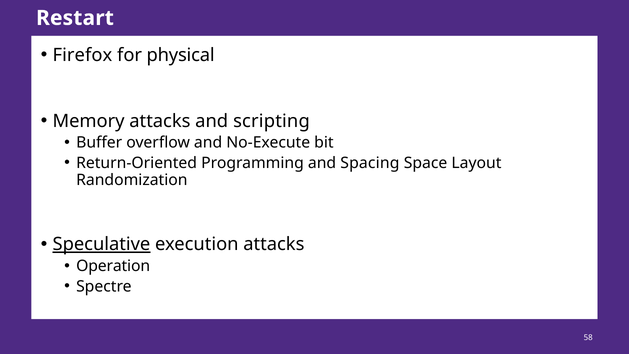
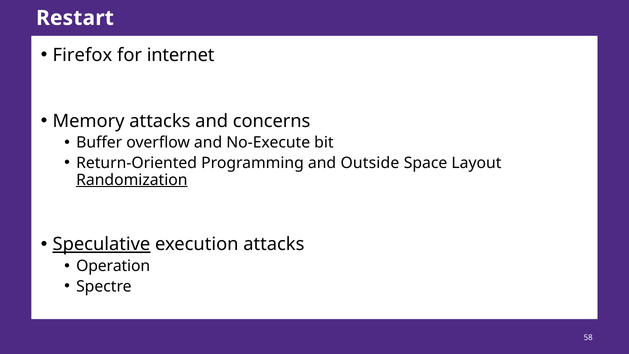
physical: physical -> internet
scripting: scripting -> concerns
Spacing: Spacing -> Outside
Randomization underline: none -> present
